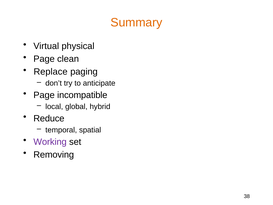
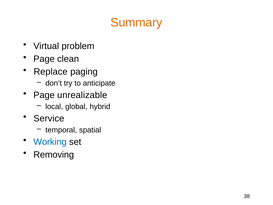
physical: physical -> problem
incompatible: incompatible -> unrealizable
Reduce: Reduce -> Service
Working colour: purple -> blue
